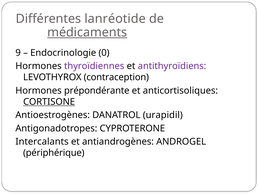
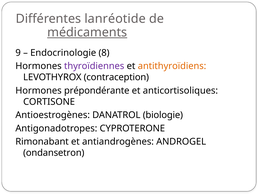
0: 0 -> 8
antithyroïdiens colour: purple -> orange
CORTISONE underline: present -> none
urapidil: urapidil -> biologie
Intercalants: Intercalants -> Rimonabant
périphérique: périphérique -> ondansetron
